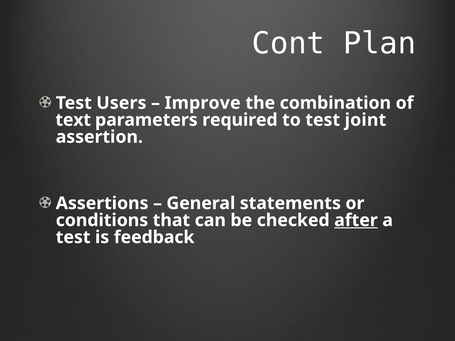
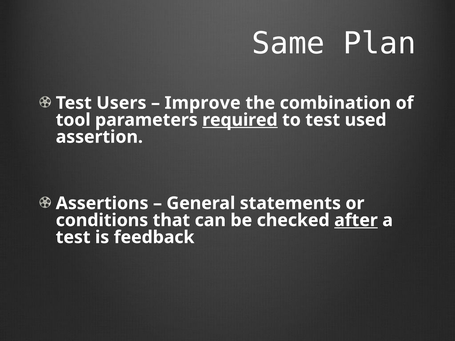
Cont: Cont -> Same
text: text -> tool
required underline: none -> present
joint: joint -> used
